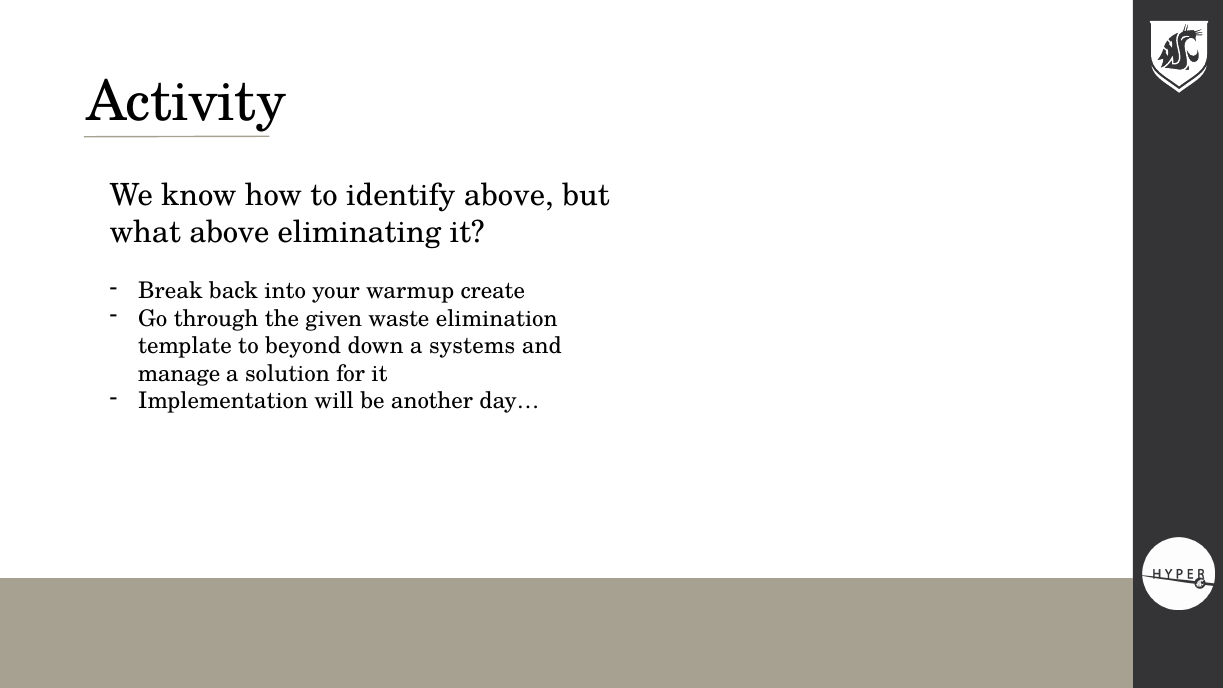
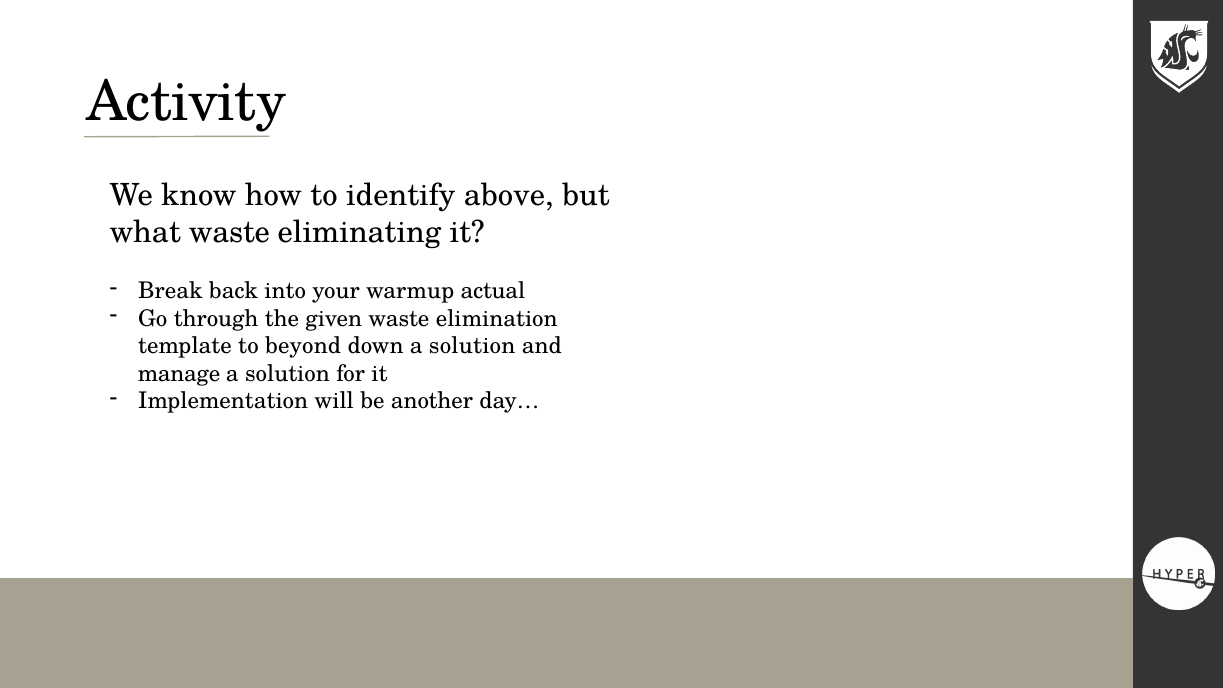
what above: above -> waste
create: create -> actual
down a systems: systems -> solution
